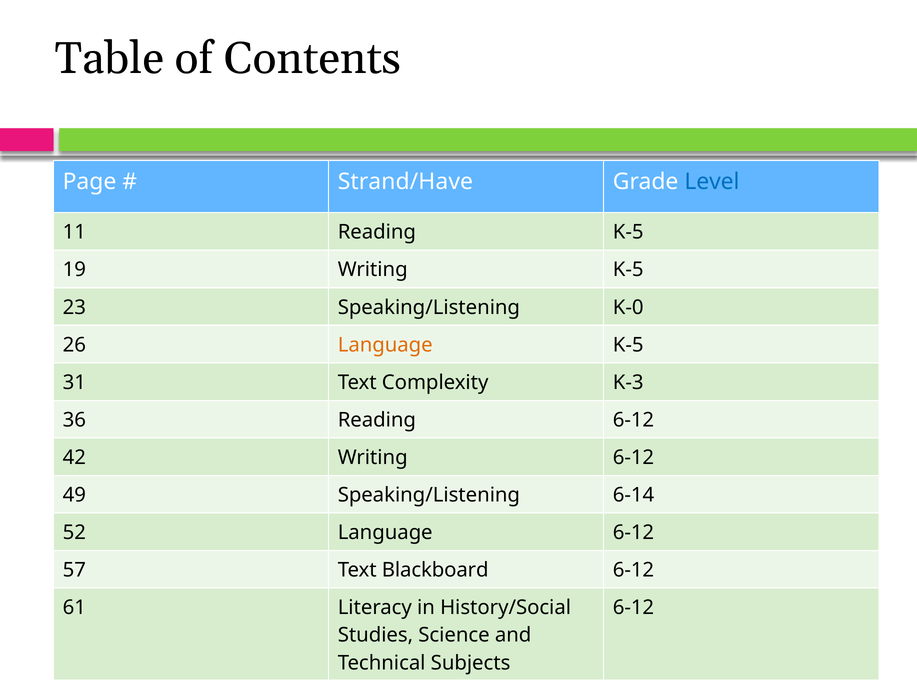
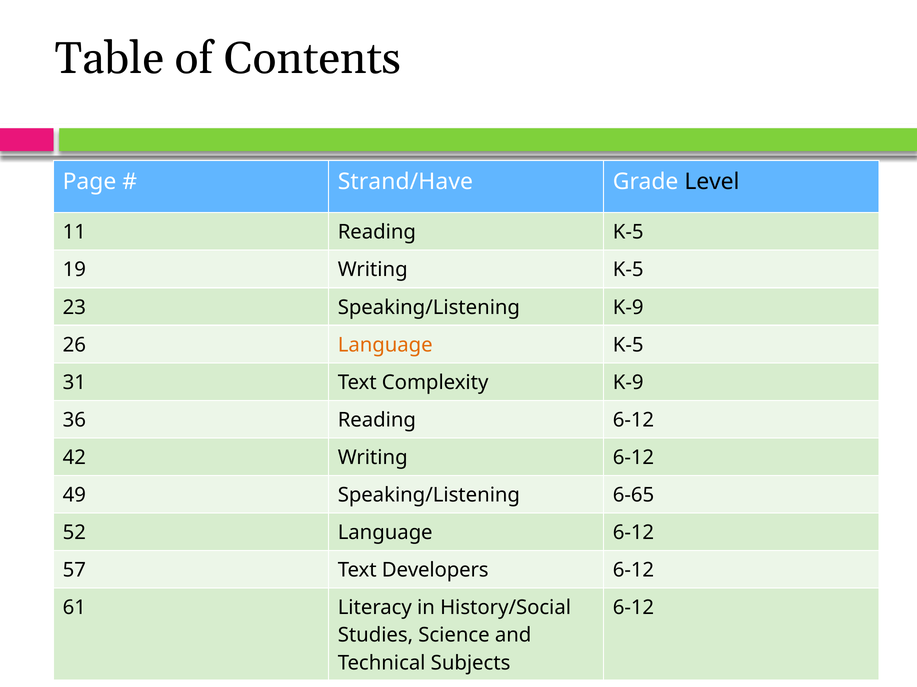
Level colour: blue -> black
Speaking/Listening K-0: K-0 -> K-9
Complexity K-3: K-3 -> K-9
6-14: 6-14 -> 6-65
Blackboard: Blackboard -> Developers
